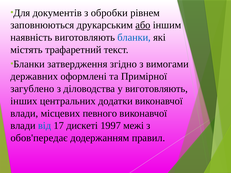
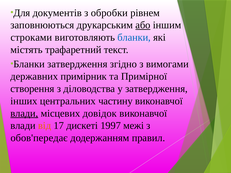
наявність: наявність -> строками
оформлені: оформлені -> примірник
загублено: загублено -> створення
у виготовляють: виготовляють -> затвердження
додатки: додатки -> частину
влади at (24, 113) underline: none -> present
певного: певного -> довідок
від colour: blue -> orange
